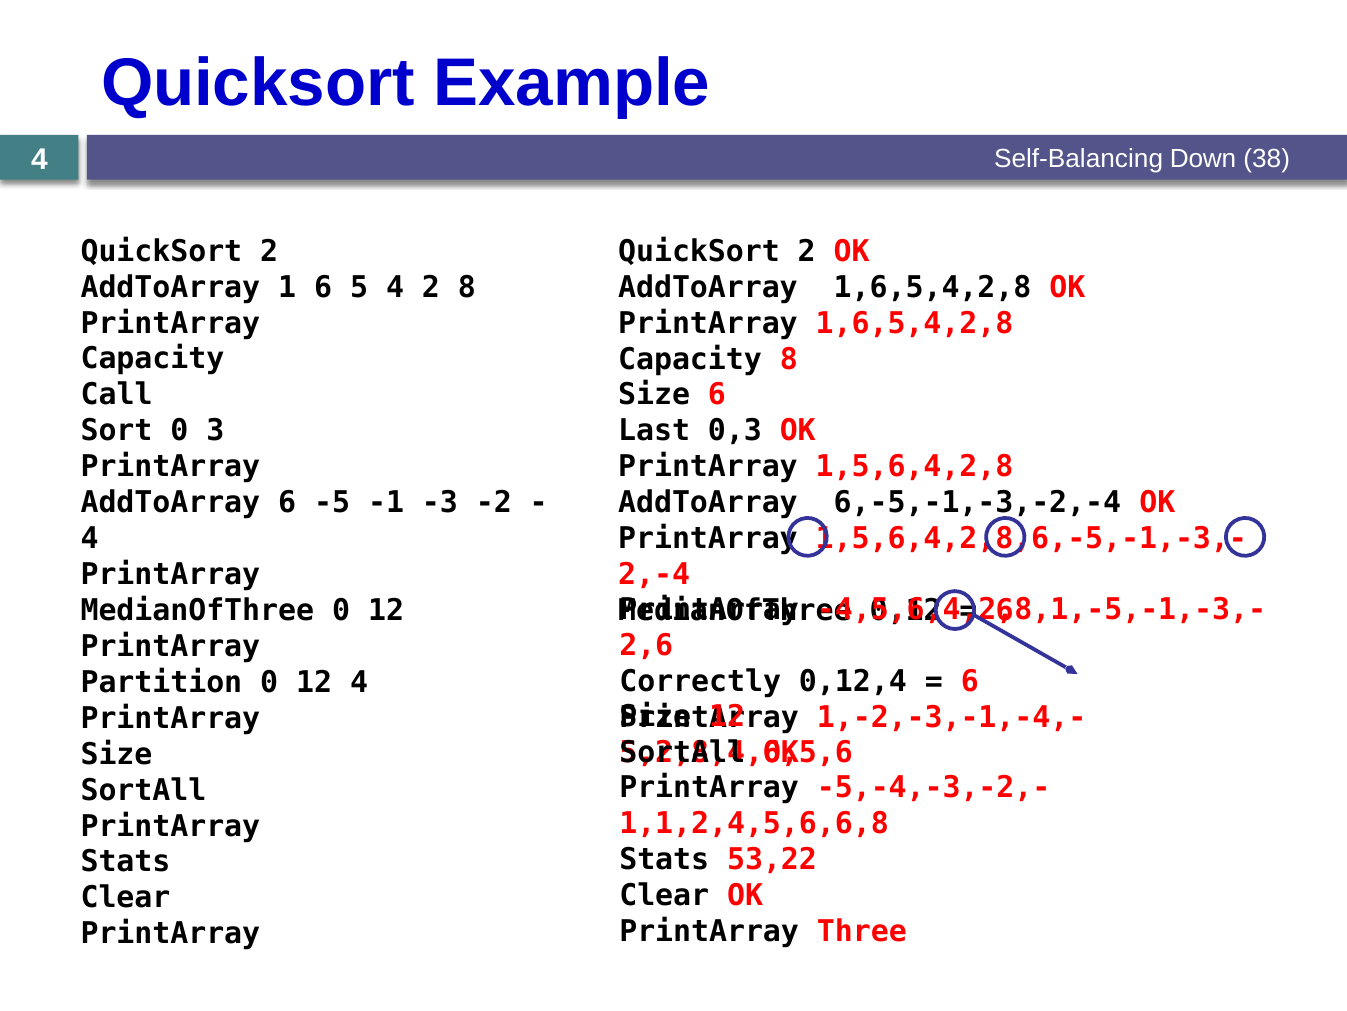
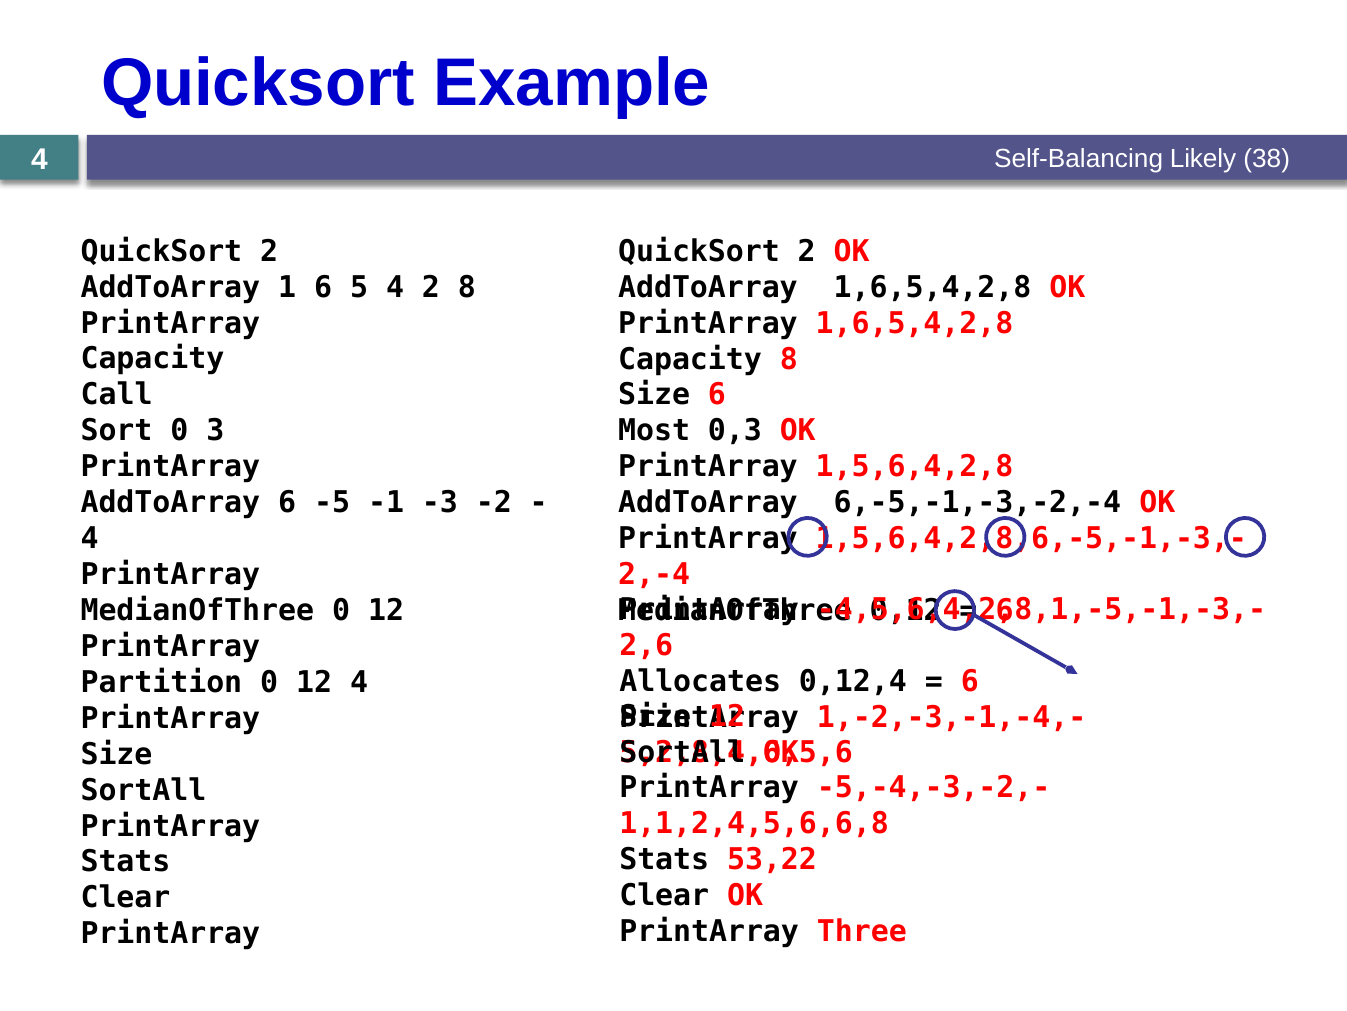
Down: Down -> Likely
Last: Last -> Most
Correctly: Correctly -> Allocates
